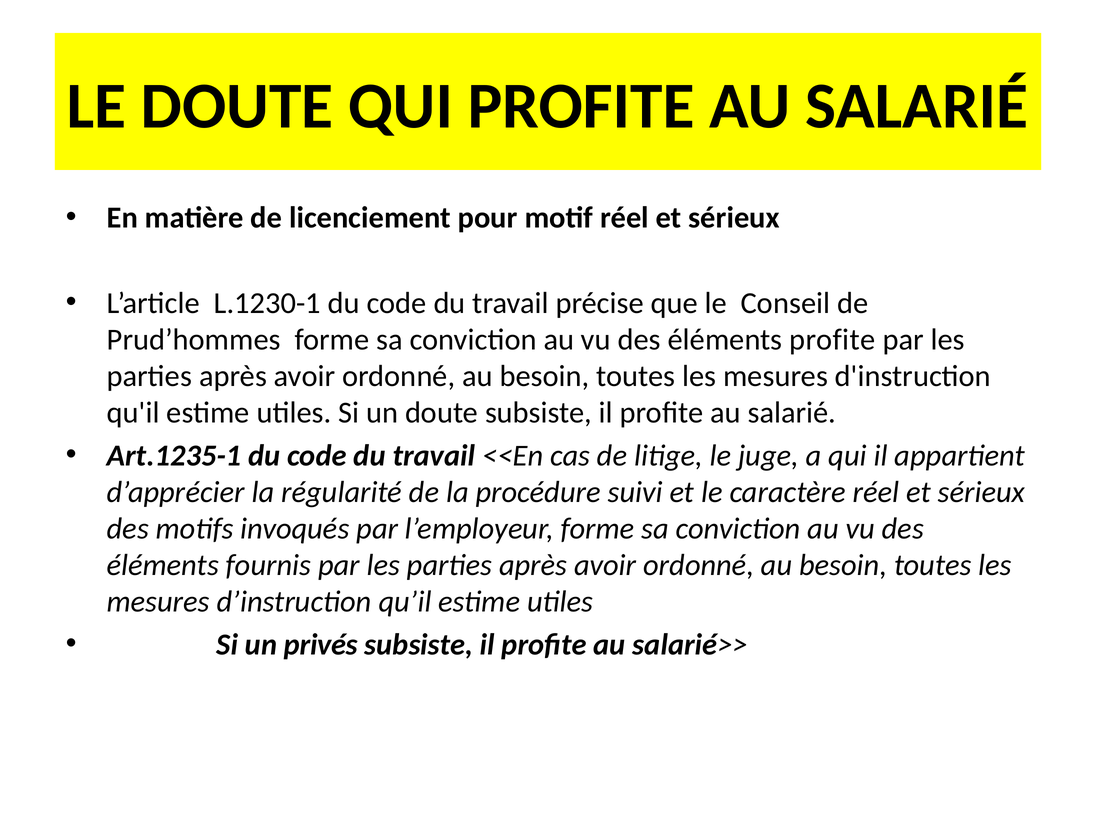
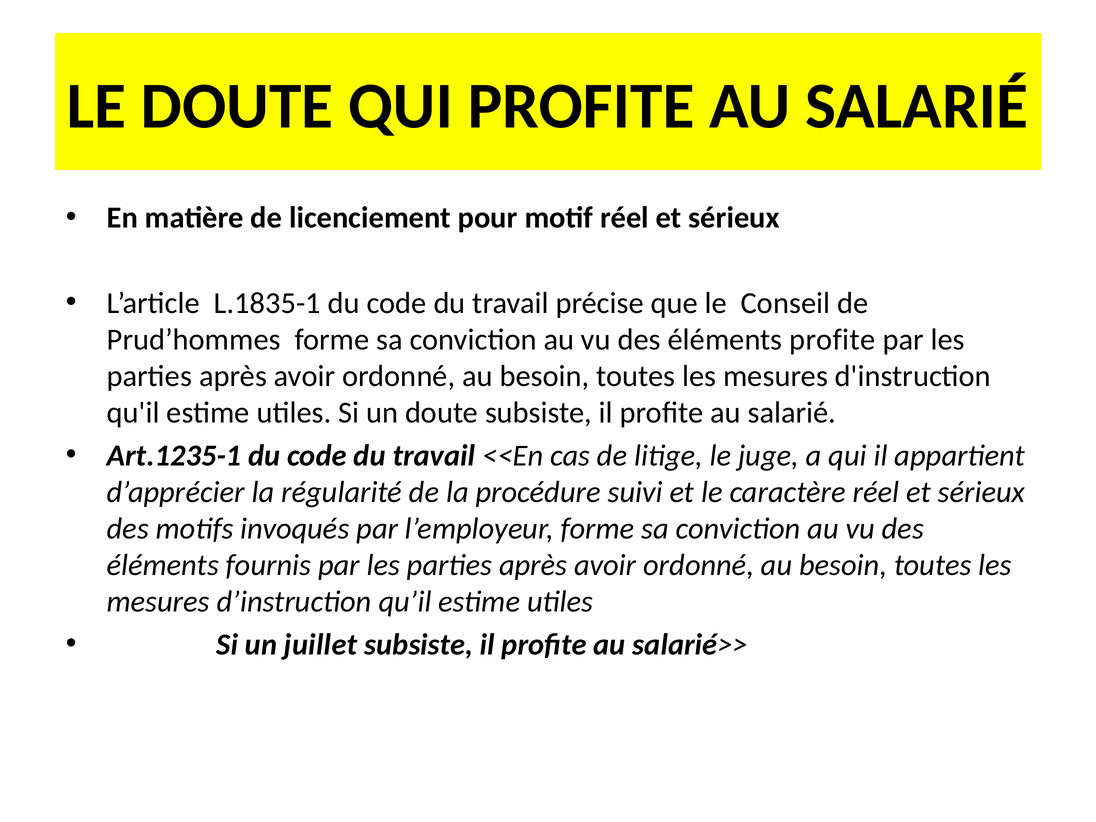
L.1230-1: L.1230-1 -> L.1835-1
privés: privés -> juillet
